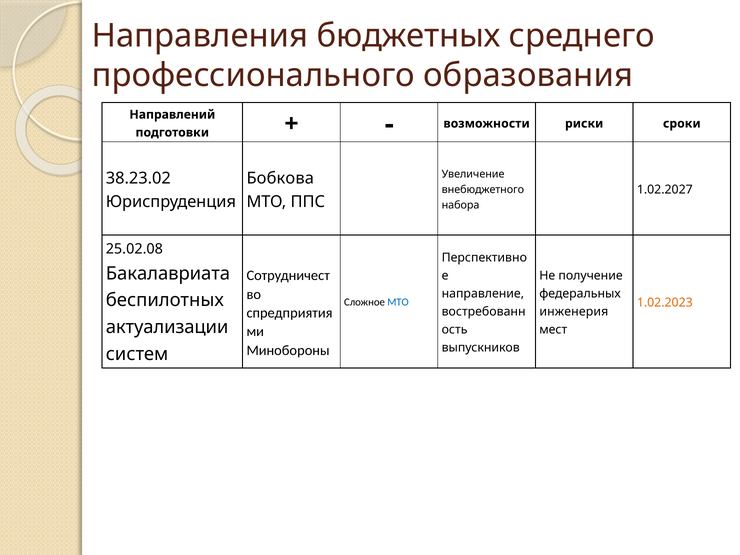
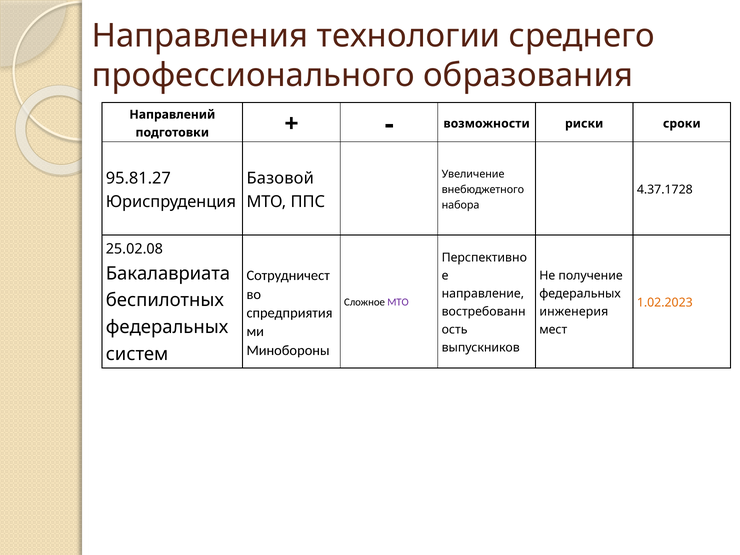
бюджетных: бюджетных -> технологии
38.23.02: 38.23.02 -> 95.81.27
Бобкова: Бобкова -> Базовой
1.02.2027: 1.02.2027 -> 4.37.1728
МТО at (398, 302) colour: blue -> purple
актуализации at (167, 327): актуализации -> федеральных
